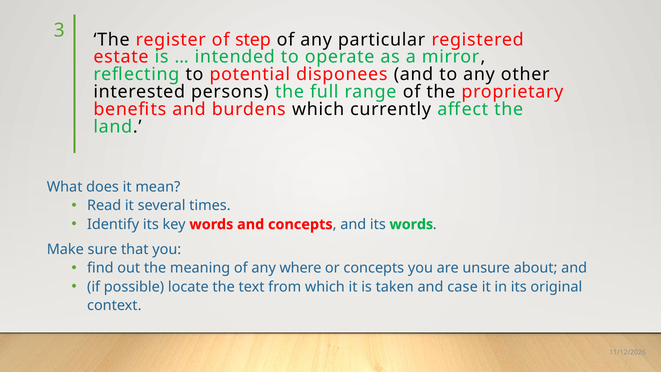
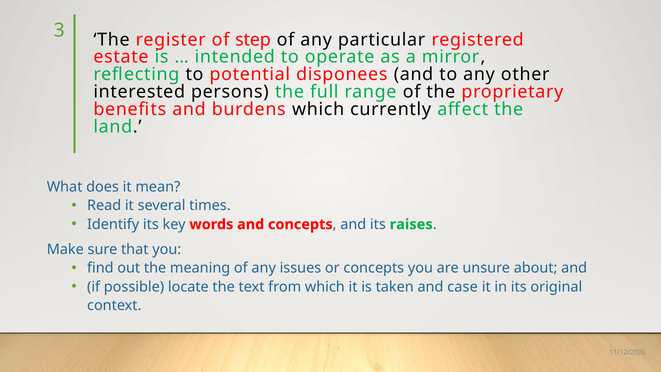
its words: words -> raises
where: where -> issues
